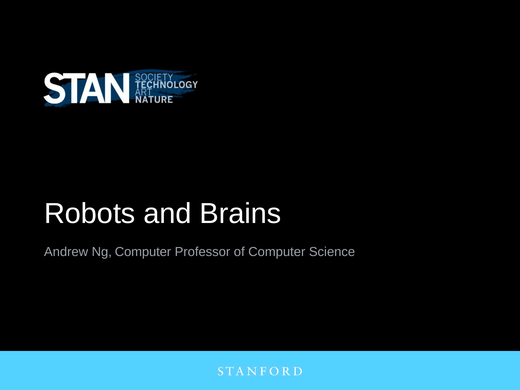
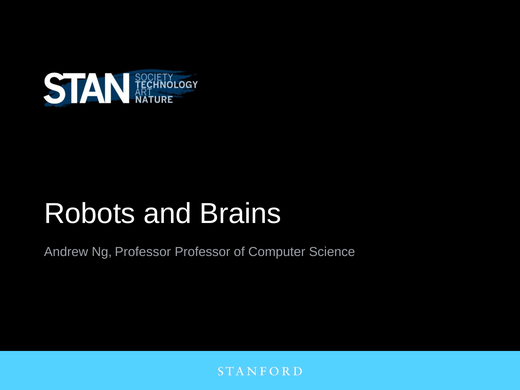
Ng Computer: Computer -> Professor
